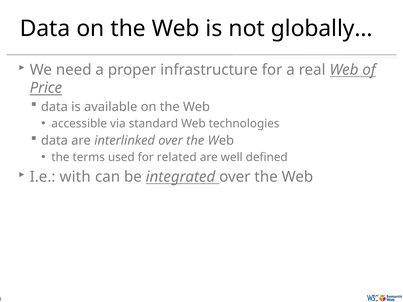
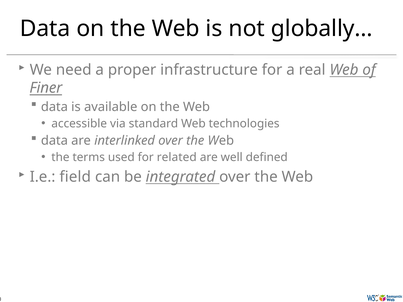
Price: Price -> Finer
with: with -> field
